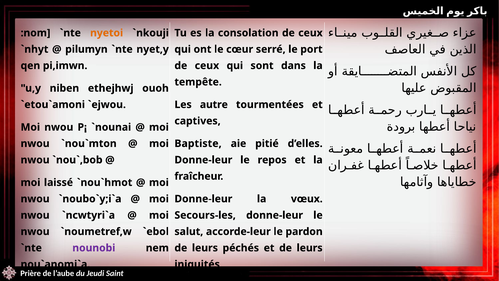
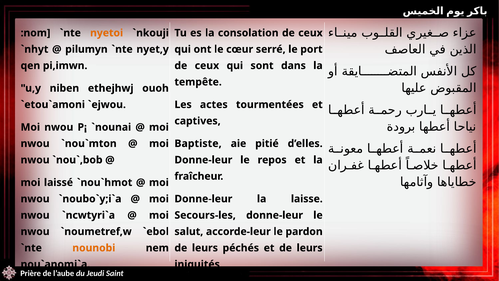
autre: autre -> actes
vœux: vœux -> laisse
nounobi colour: purple -> orange
